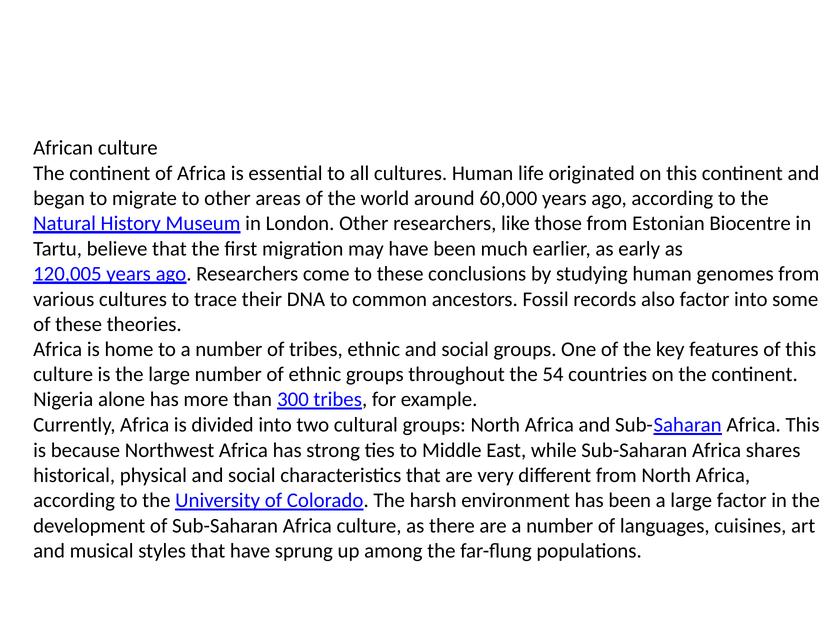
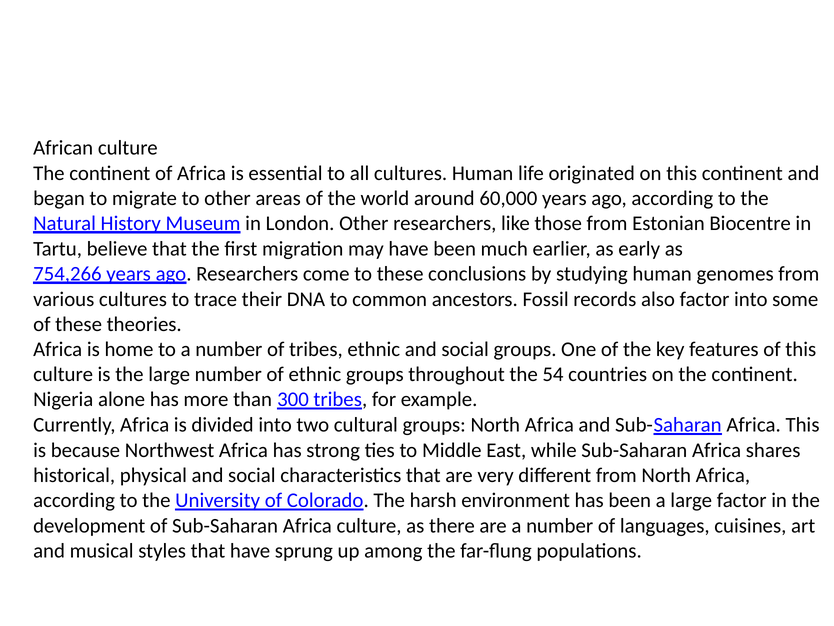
120,005: 120,005 -> 754,266
